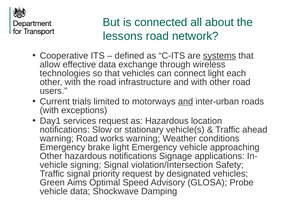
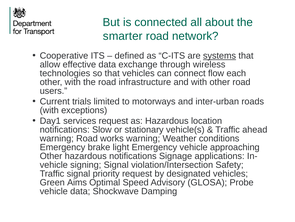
lessons: lessons -> smarter
connect light: light -> flow
and at (186, 101) underline: present -> none
